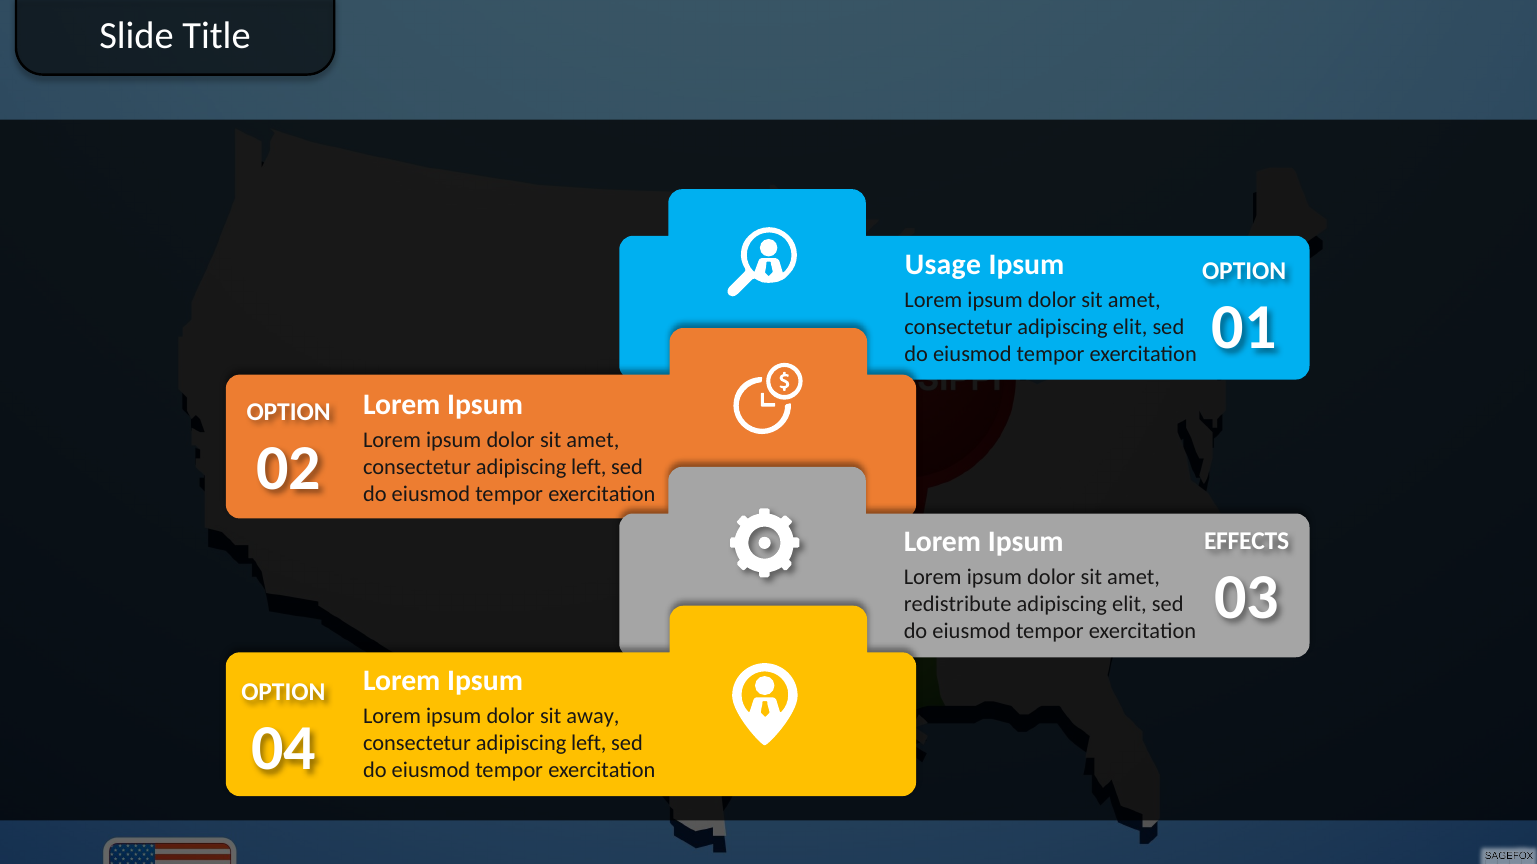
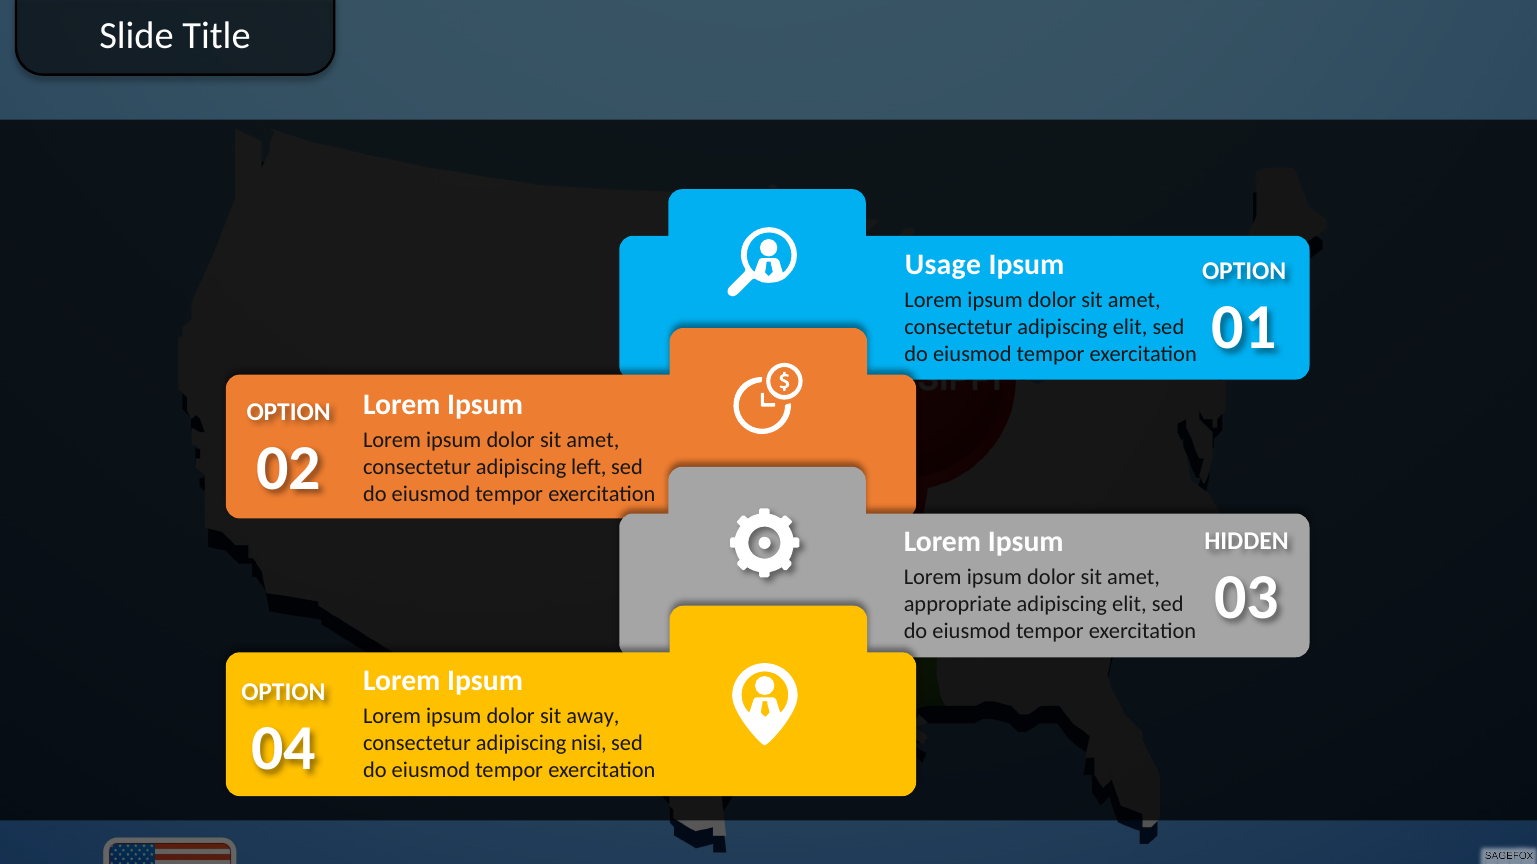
EFFECTS: EFFECTS -> HIDDEN
redistribute: redistribute -> appropriate
left at (589, 744): left -> nisi
